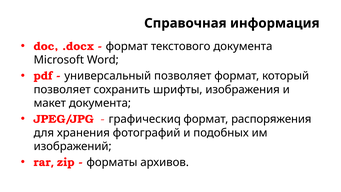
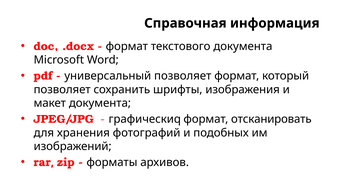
распоряжения: распоряжения -> отсканировать
